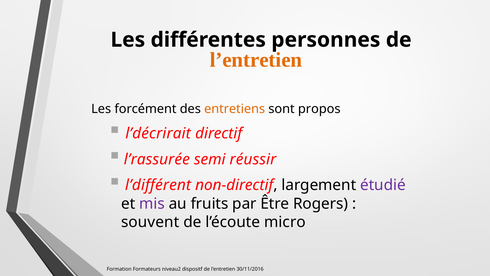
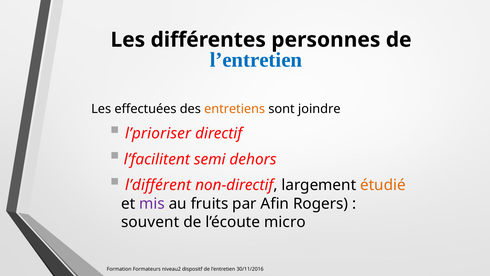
l’entretien colour: orange -> blue
forcément: forcément -> effectuées
propos: propos -> joindre
l’décrirait: l’décrirait -> l’prioriser
l’rassurée: l’rassurée -> l’facilitent
réussir: réussir -> dehors
étudié colour: purple -> orange
Être: Être -> Afin
